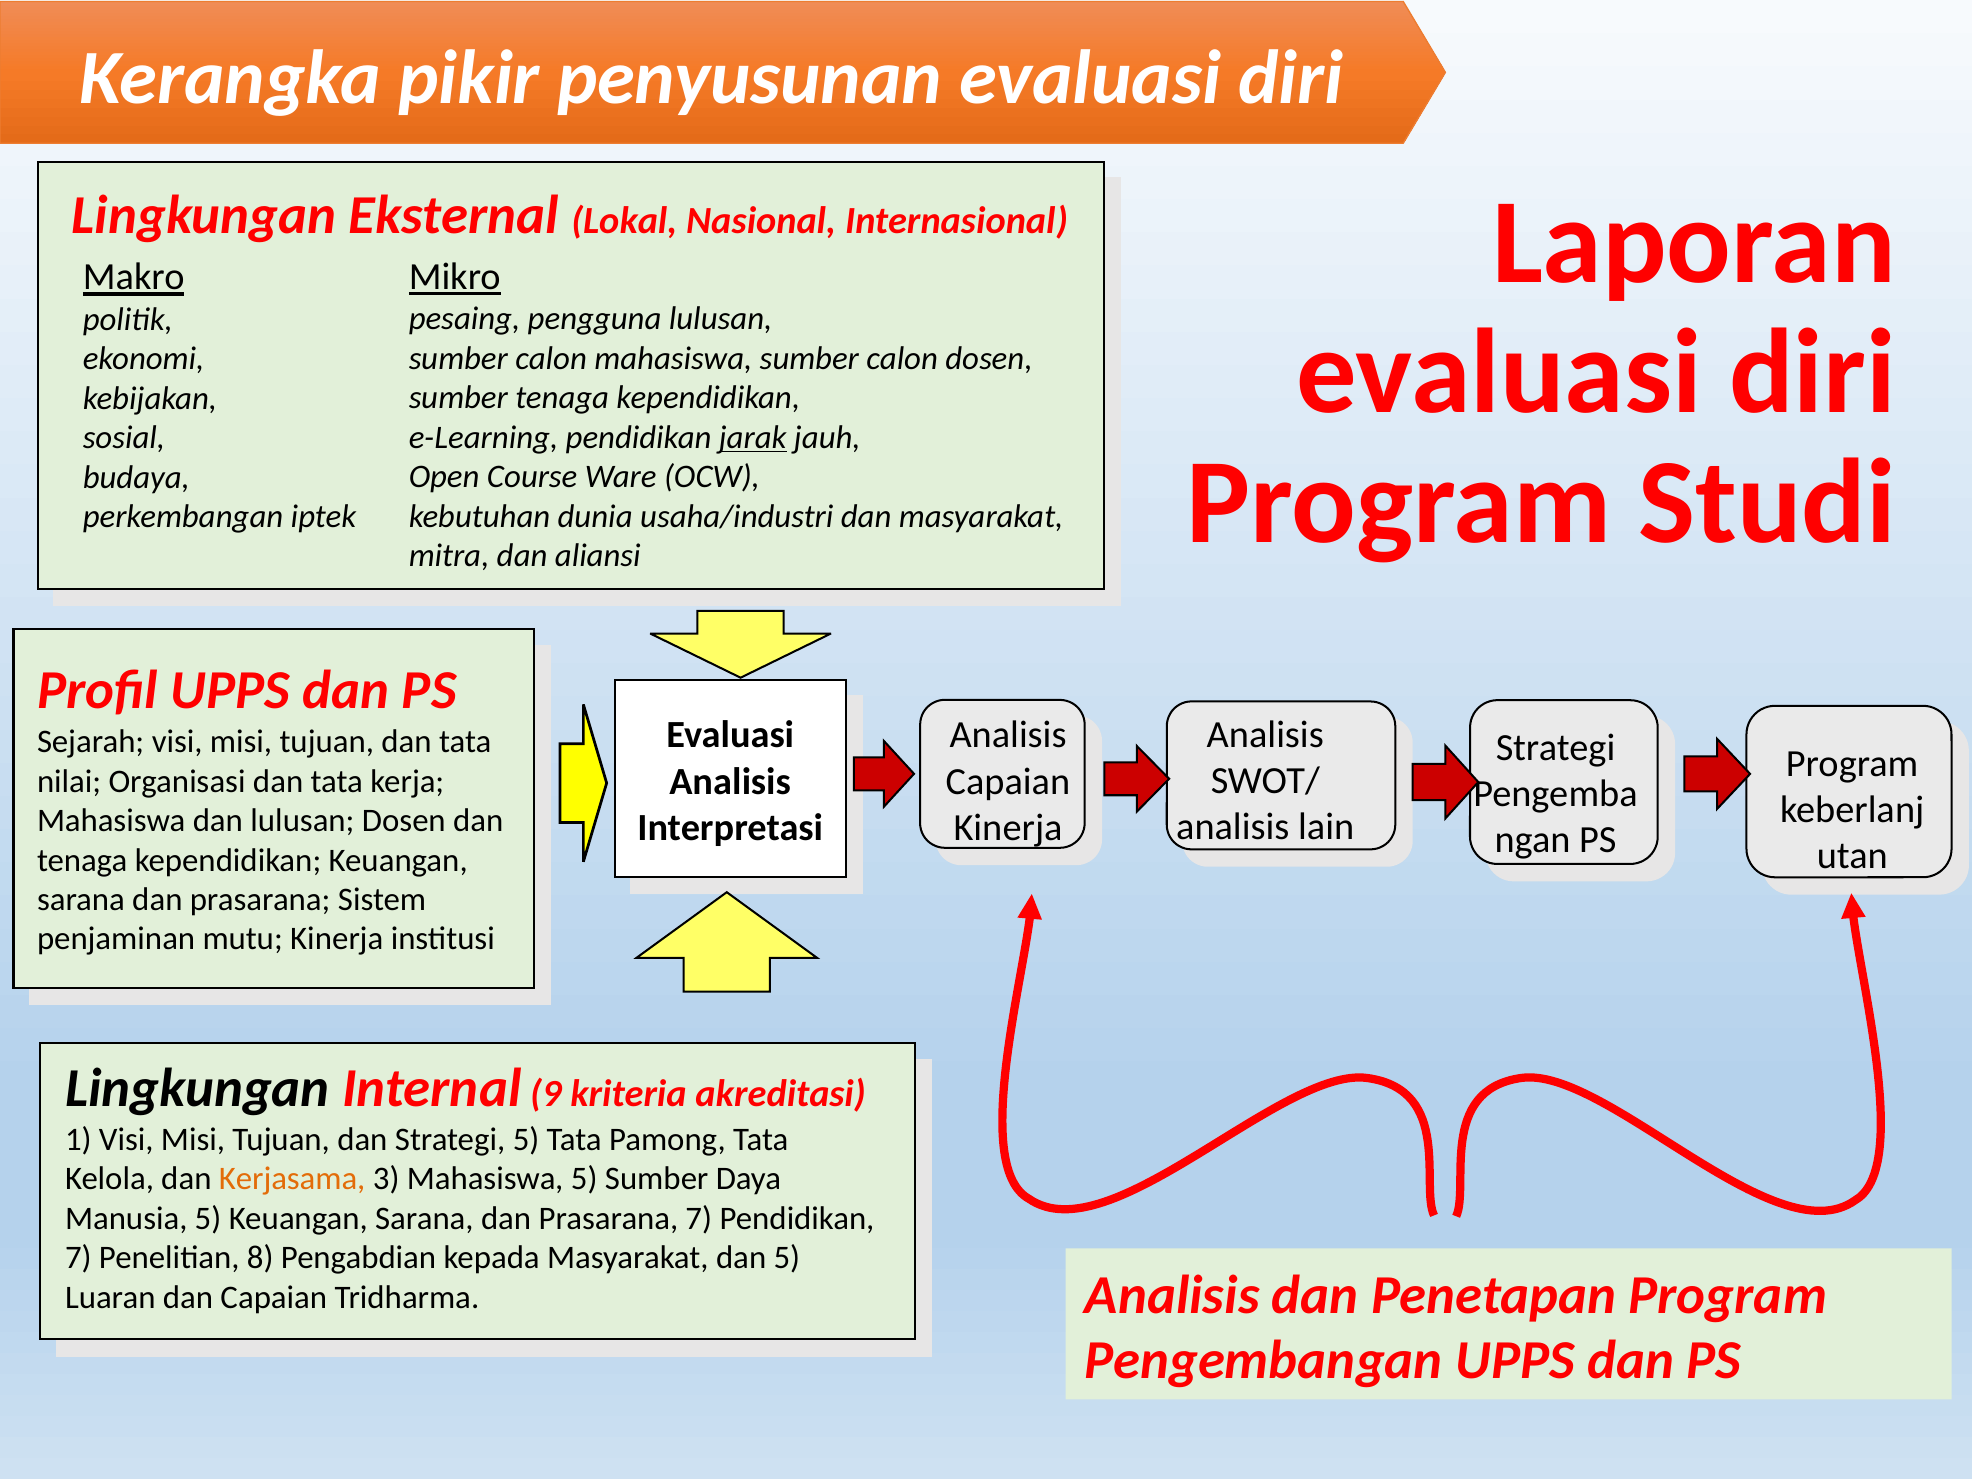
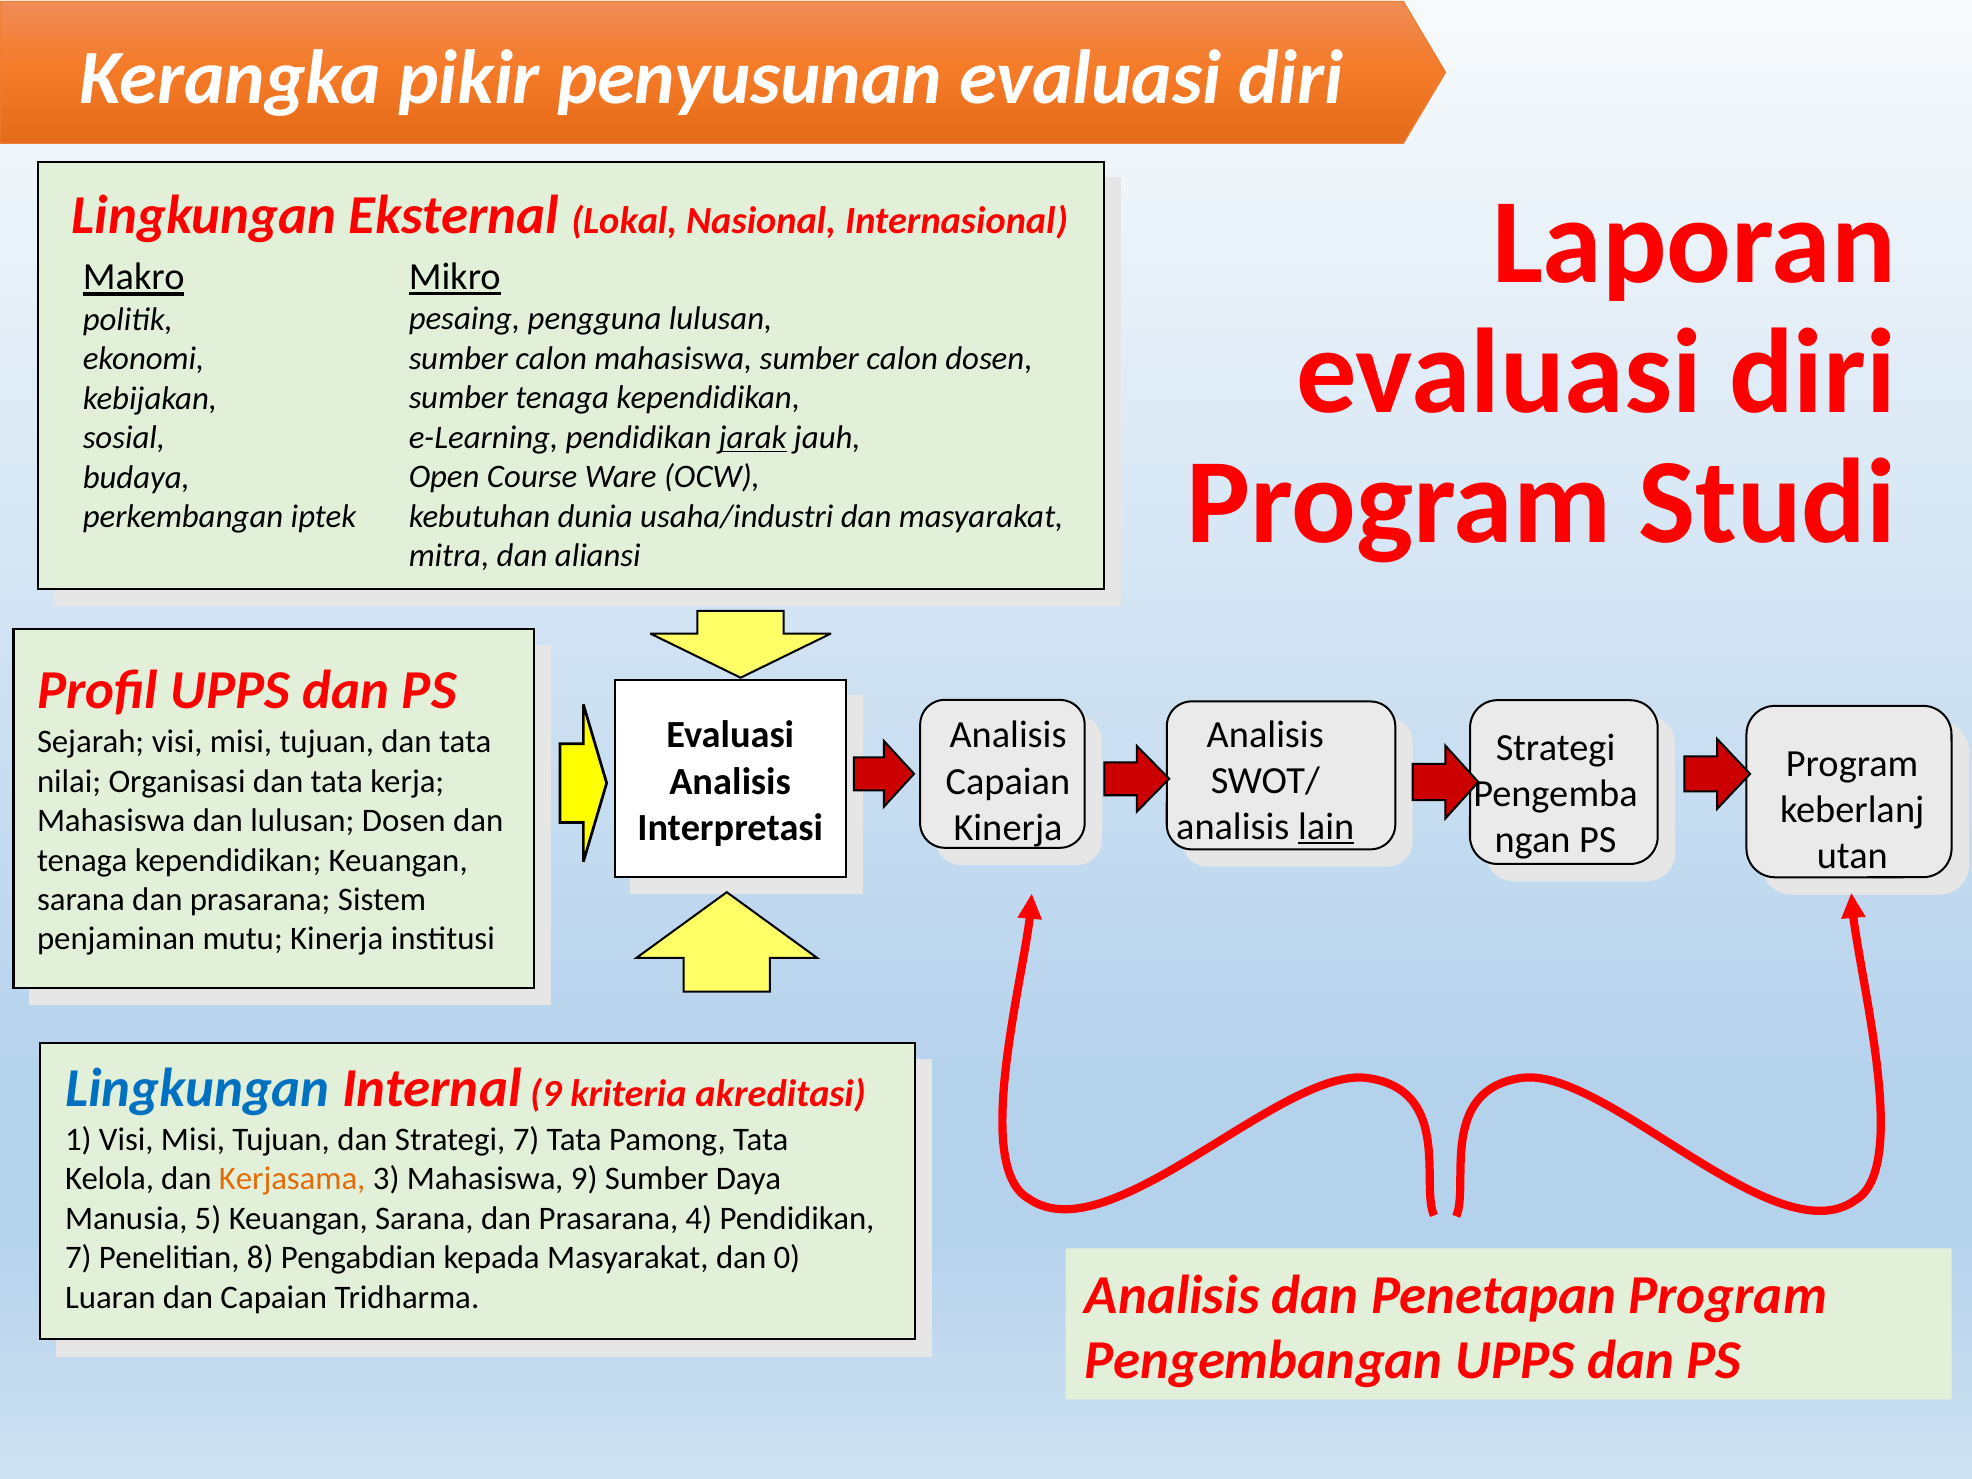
lain underline: none -> present
Lingkungan at (197, 1089) colour: black -> blue
Strategi 5: 5 -> 7
Mahasiswa 5: 5 -> 9
Prasarana 7: 7 -> 4
dan 5: 5 -> 0
